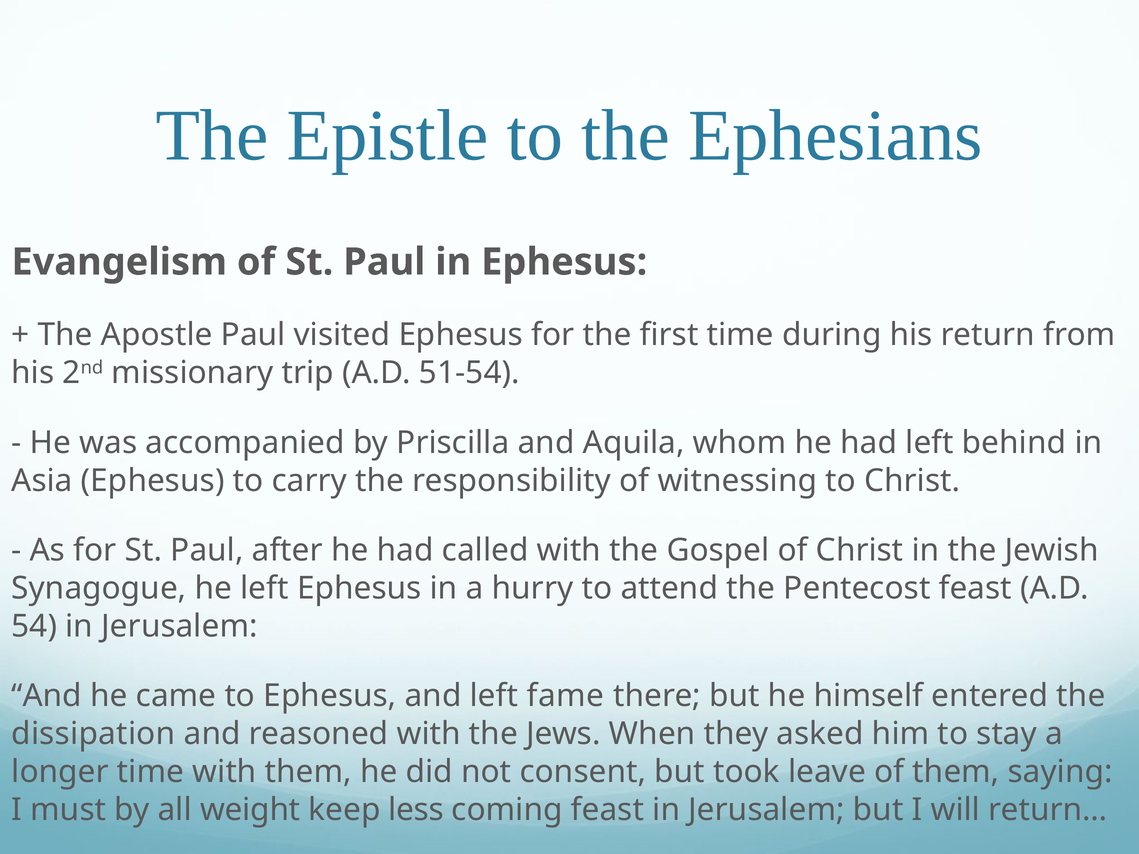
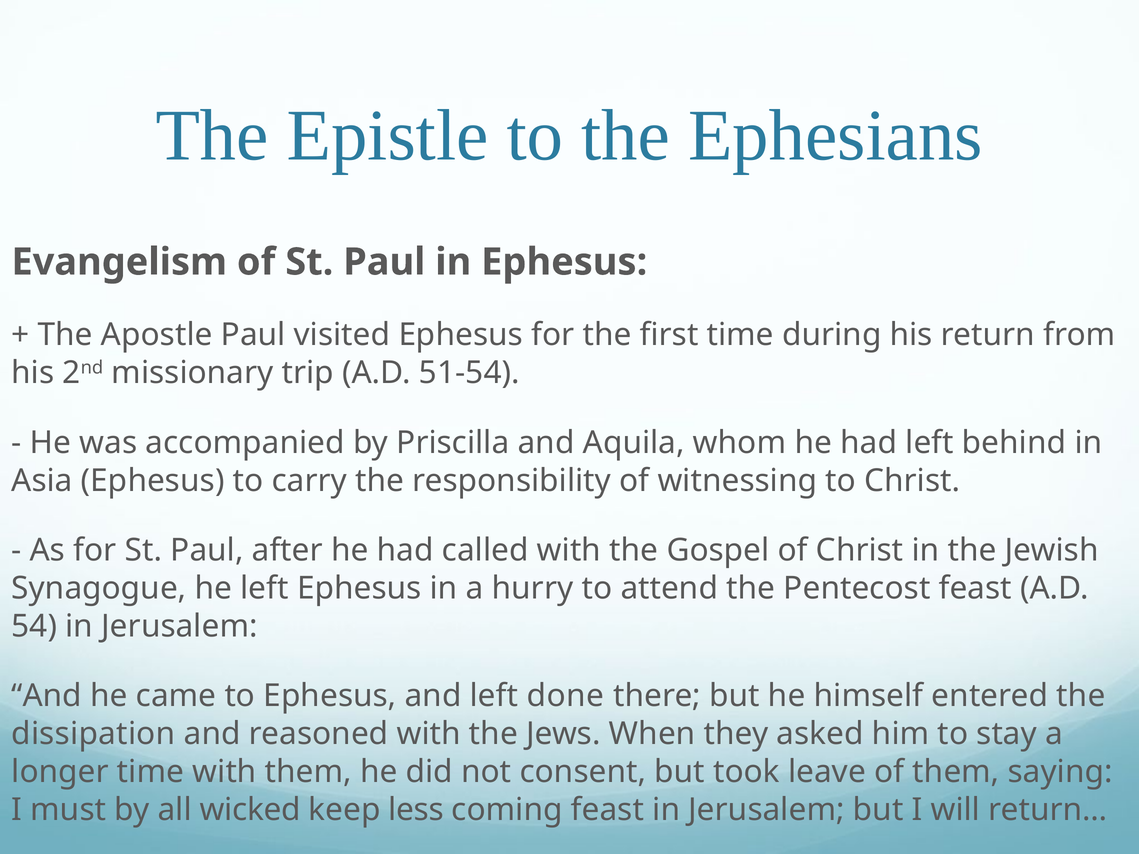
fame: fame -> done
weight: weight -> wicked
